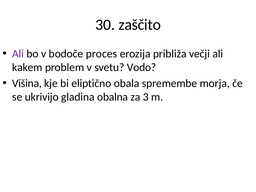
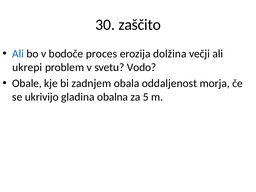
Ali at (18, 54) colour: purple -> blue
približa: približa -> dolžina
kakem: kakem -> ukrepi
Višina: Višina -> Obale
eliptično: eliptično -> zadnjem
spremembe: spremembe -> oddaljenost
3: 3 -> 5
